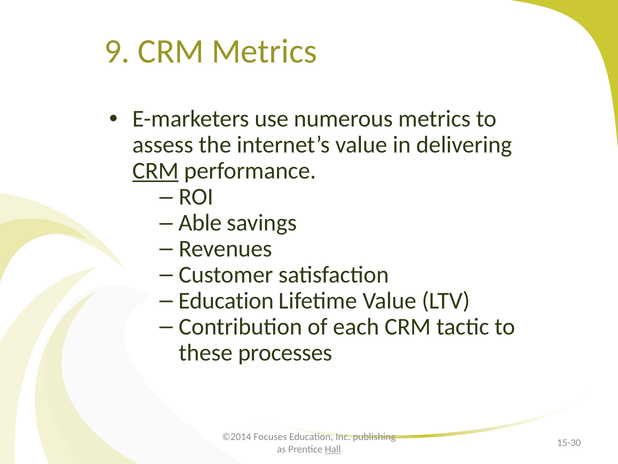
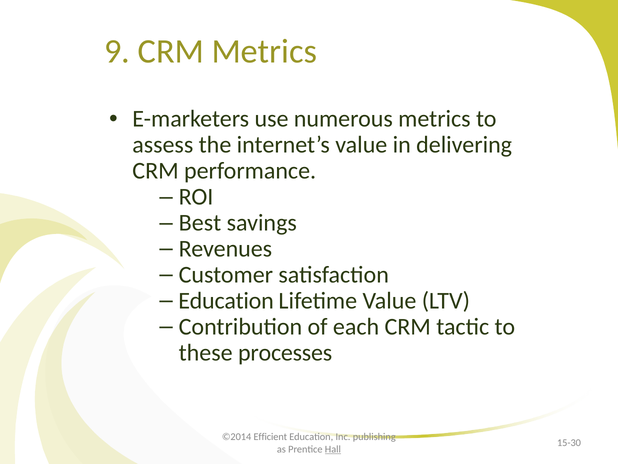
CRM at (156, 171) underline: present -> none
Able: Able -> Best
Focuses: Focuses -> Efficient
